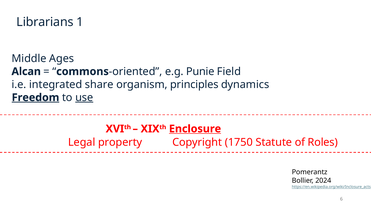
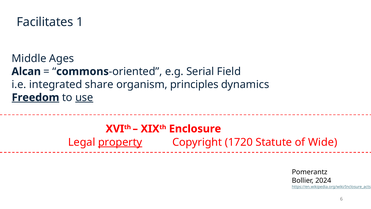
Librarians: Librarians -> Facilitates
Punie: Punie -> Serial
Enclosure underline: present -> none
property underline: none -> present
1750: 1750 -> 1720
Roles: Roles -> Wide
